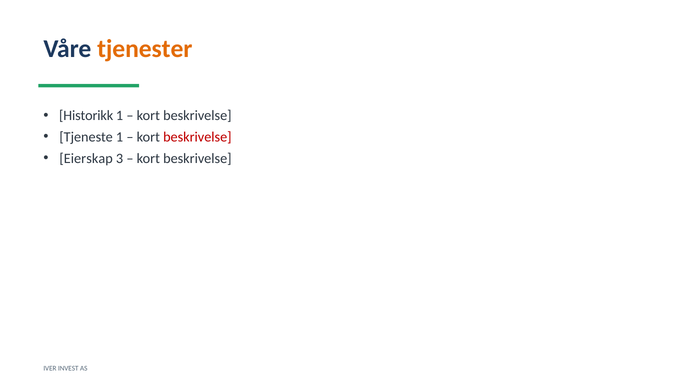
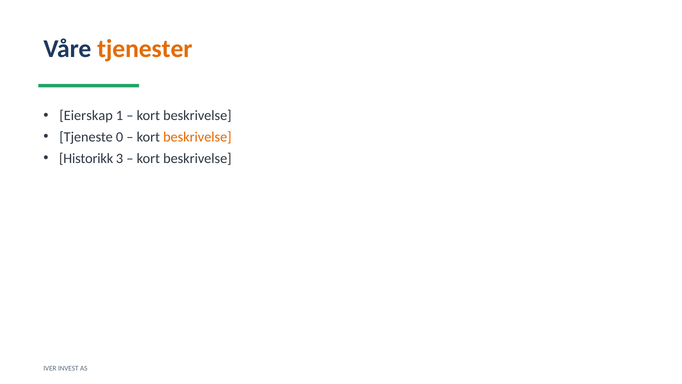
Historikk: Historikk -> Eierskap
Tjeneste 1: 1 -> 0
beskrivelse at (197, 137) colour: red -> orange
Eierskap: Eierskap -> Historikk
